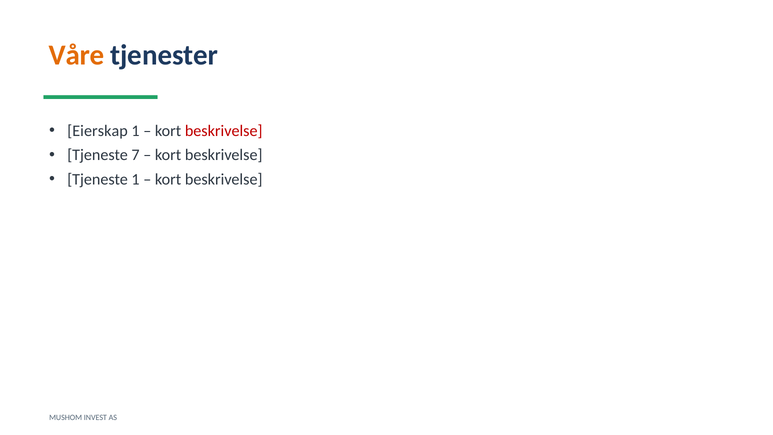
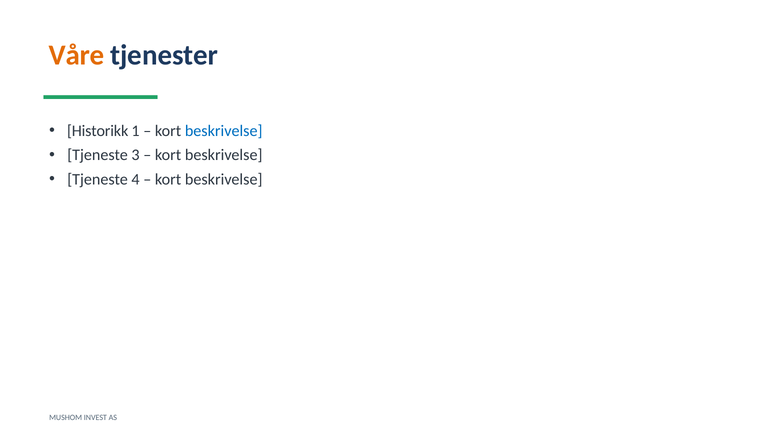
Eierskap: Eierskap -> Historikk
beskrivelse at (224, 131) colour: red -> blue
7: 7 -> 3
Tjeneste 1: 1 -> 4
